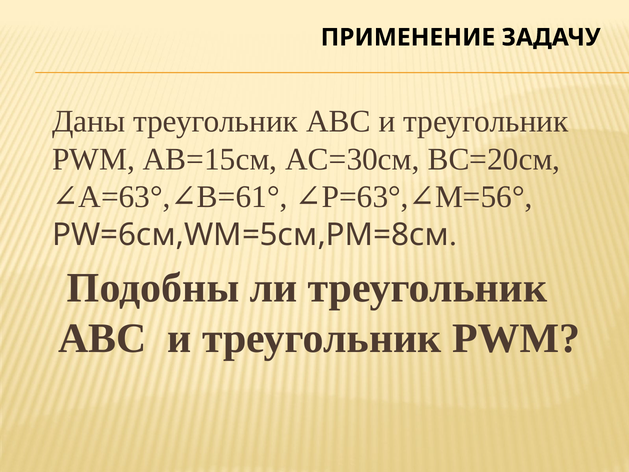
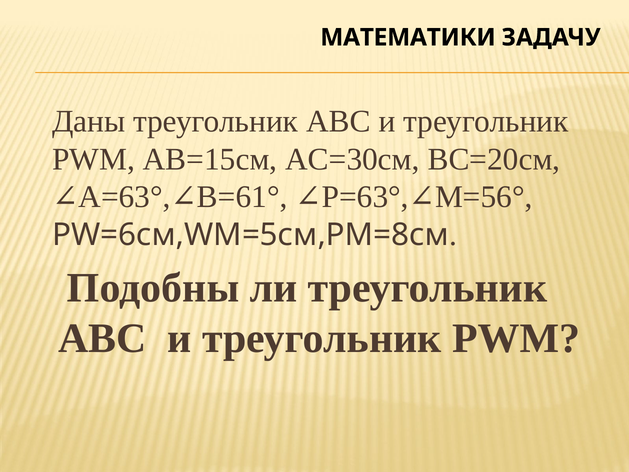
ПРИМЕНЕНИЕ: ПРИМЕНЕНИЕ -> МАТЕМАТИКИ
